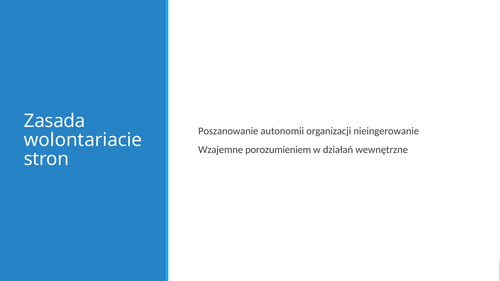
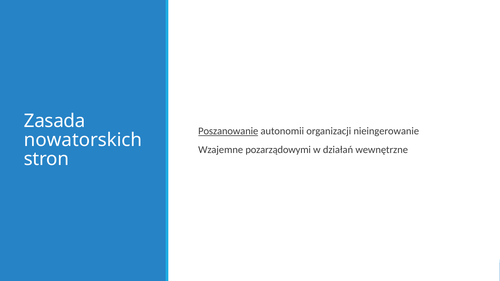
Poszanowanie underline: none -> present
wolontariacie: wolontariacie -> nowatorskich
porozumieniem: porozumieniem -> pozarządowymi
